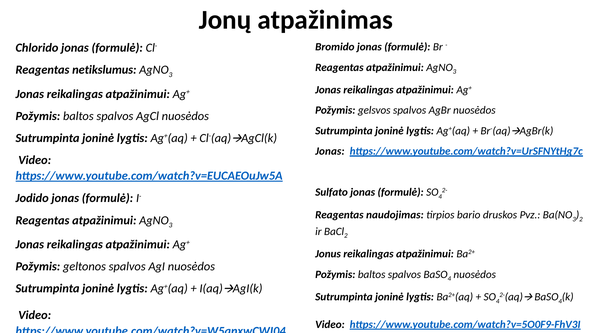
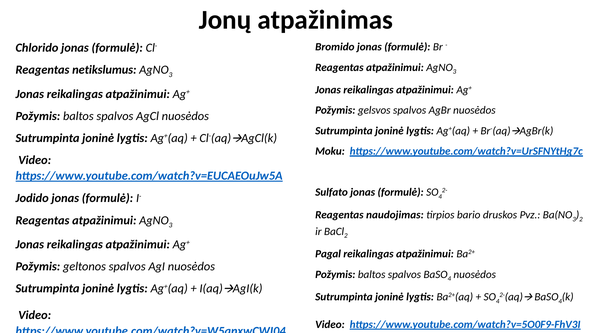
Jonas at (330, 151): Jonas -> Moku
Jonus: Jonus -> Pagal
